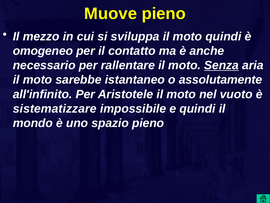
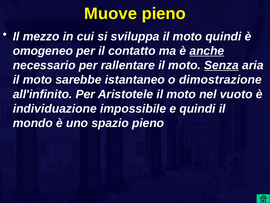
anche underline: none -> present
assolutamente: assolutamente -> dimostrazione
sistematizzare: sistematizzare -> individuazione
